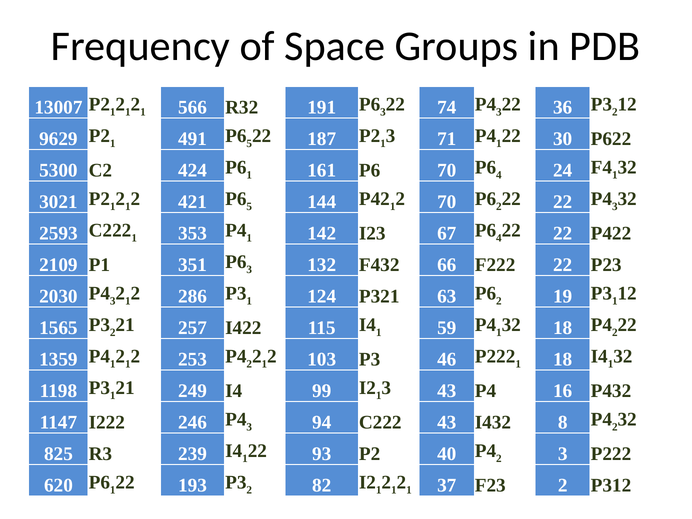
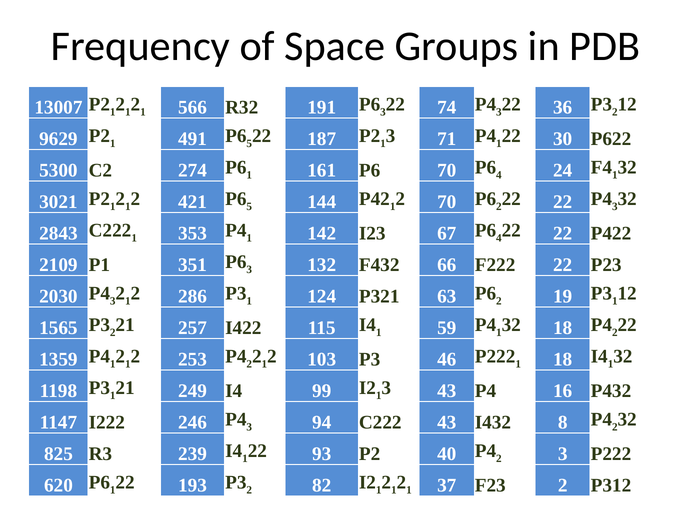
424: 424 -> 274
2593: 2593 -> 2843
